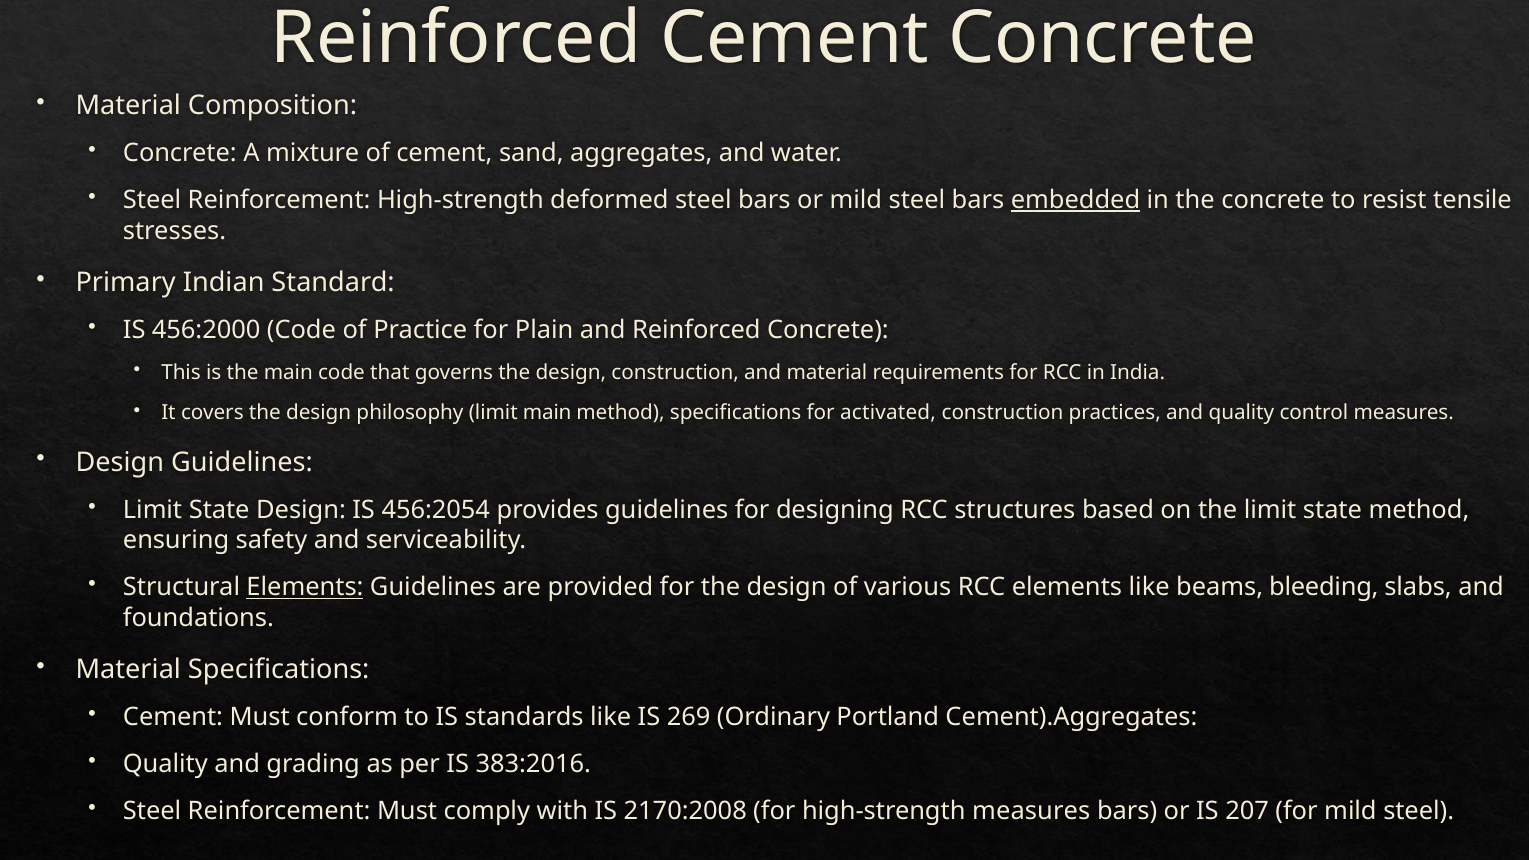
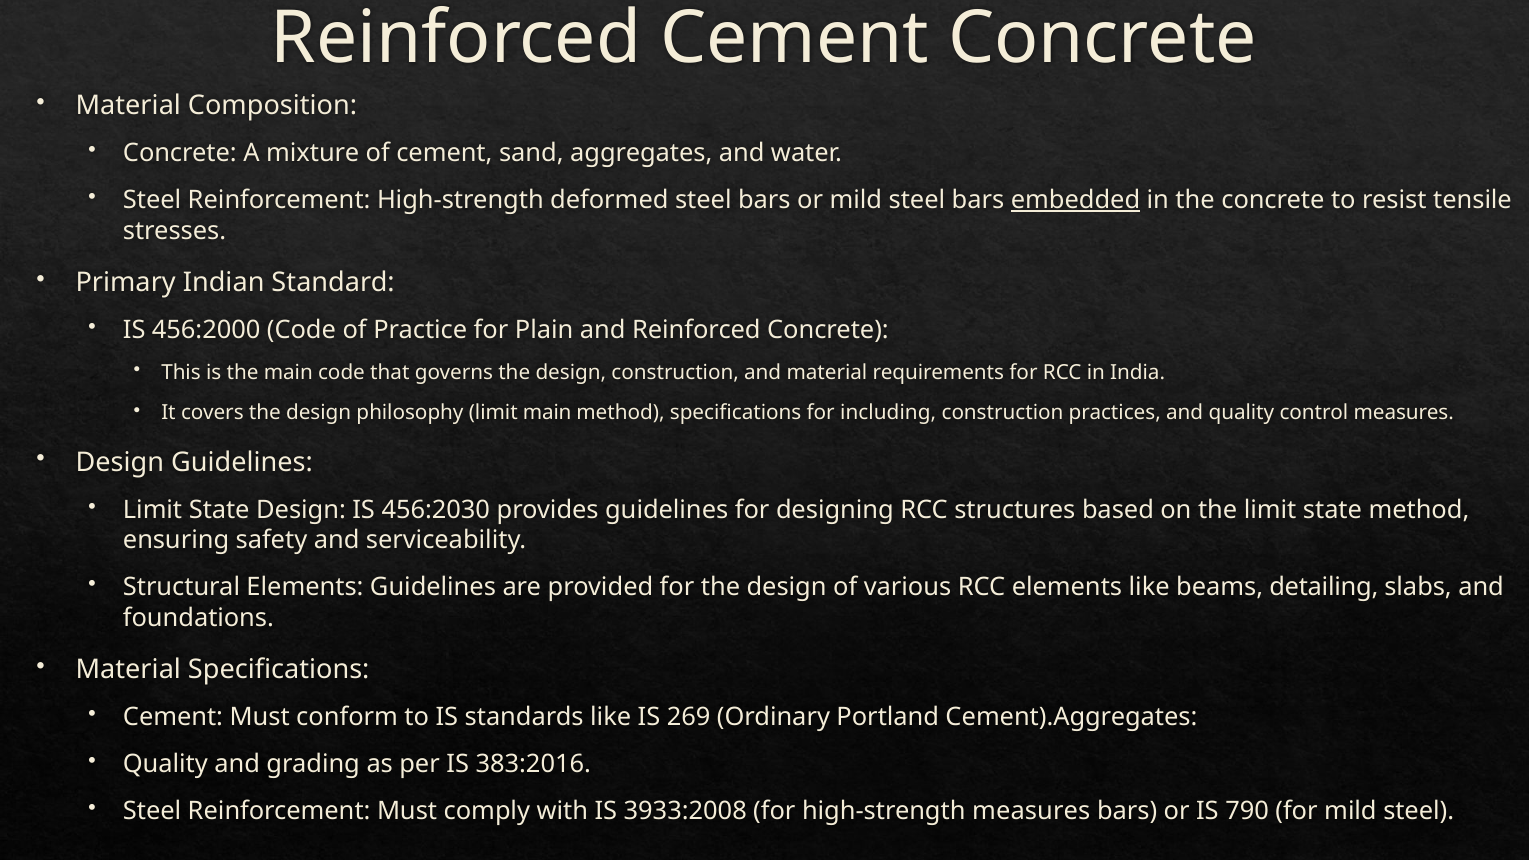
activated: activated -> including
456:2054: 456:2054 -> 456:2030
Elements at (305, 587) underline: present -> none
bleeding: bleeding -> detailing
2170:2008: 2170:2008 -> 3933:2008
207: 207 -> 790
